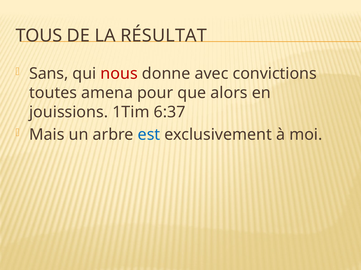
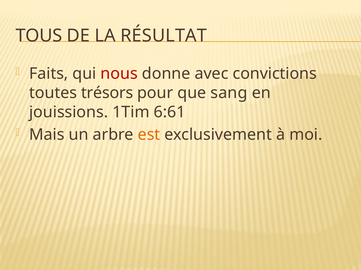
Sans: Sans -> Faits
amena: amena -> trésors
alors: alors -> sang
6:37: 6:37 -> 6:61
est colour: blue -> orange
